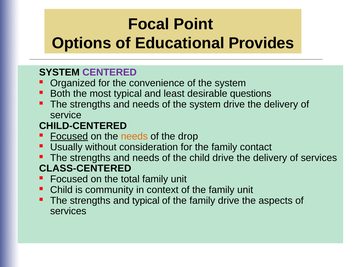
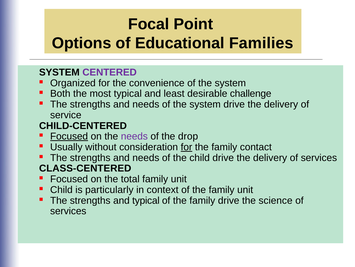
Provides: Provides -> Families
questions: questions -> challenge
needs at (134, 136) colour: orange -> purple
for at (186, 147) underline: none -> present
community: community -> particularly
aspects: aspects -> science
